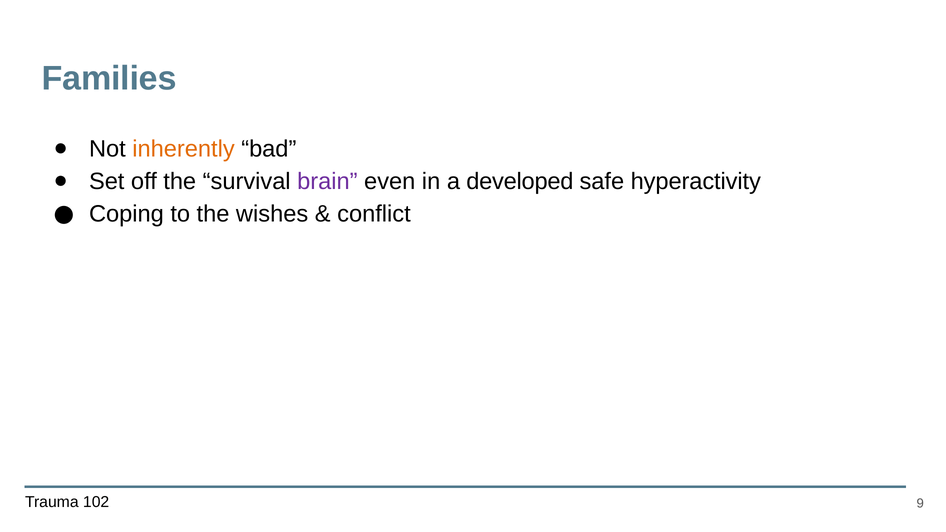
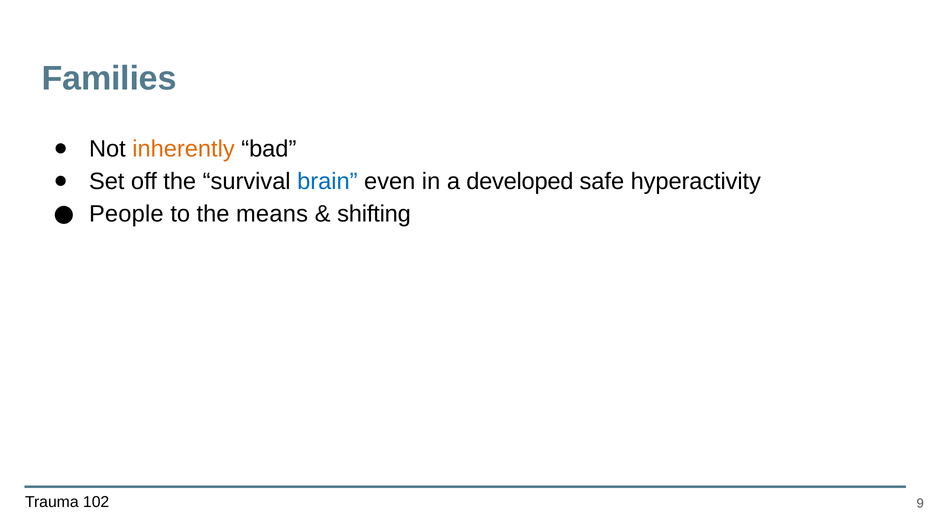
brain colour: purple -> blue
Coping: Coping -> People
wishes: wishes -> means
conflict: conflict -> shifting
